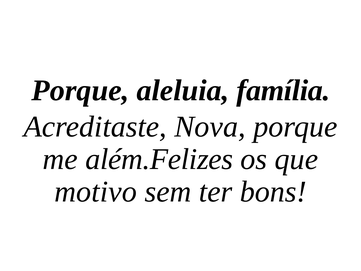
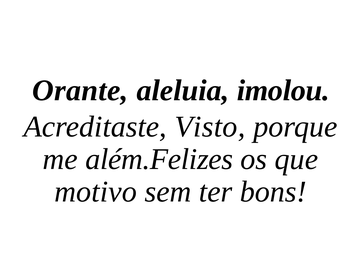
Porque at (80, 90): Porque -> Orante
família: família -> imolou
Nova: Nova -> Visto
